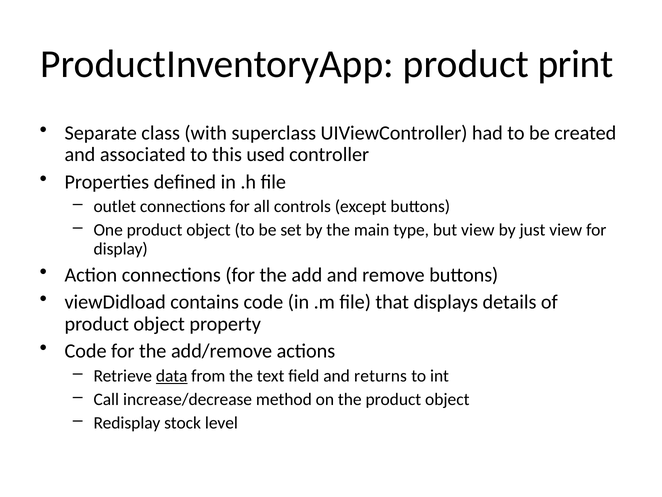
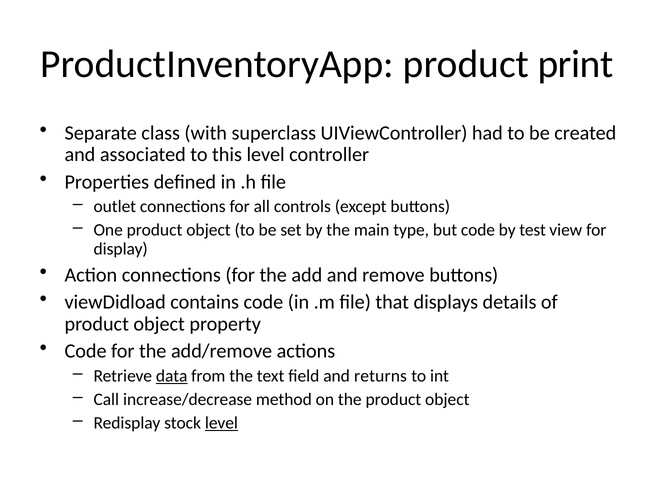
this used: used -> level
but view: view -> code
just: just -> test
level at (221, 422) underline: none -> present
